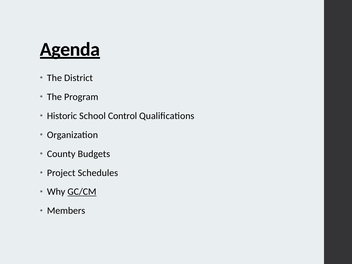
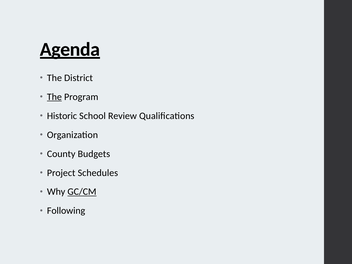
The at (54, 97) underline: none -> present
Control: Control -> Review
Members: Members -> Following
